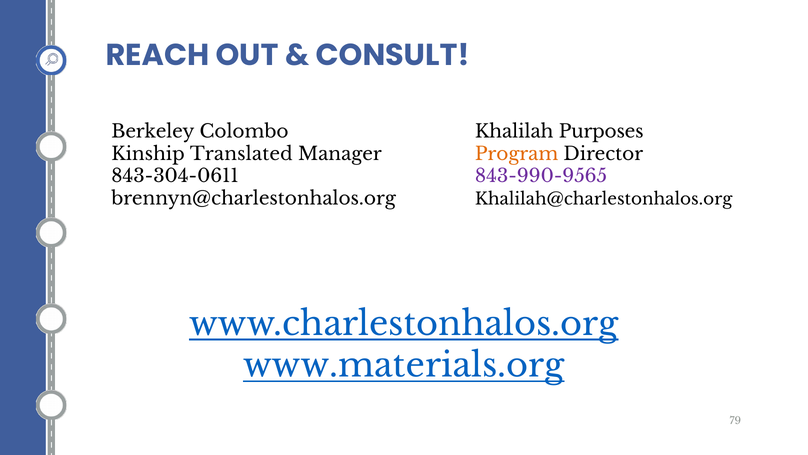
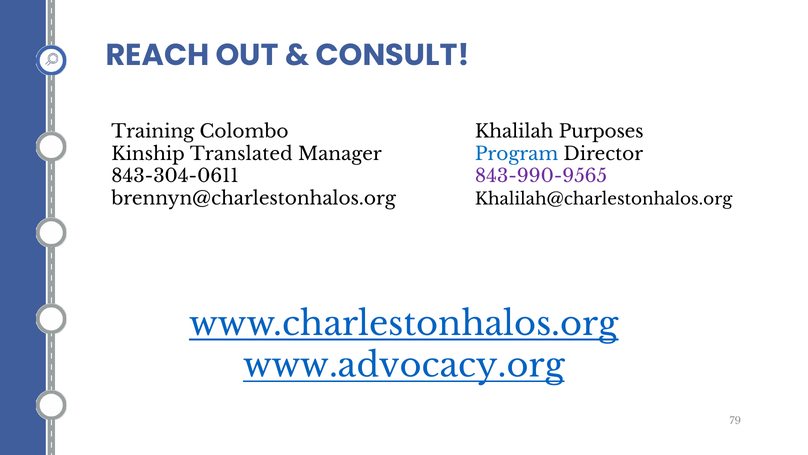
Berkeley: Berkeley -> Training
Program colour: orange -> blue
www.materials.org: www.materials.org -> www.advocacy.org
